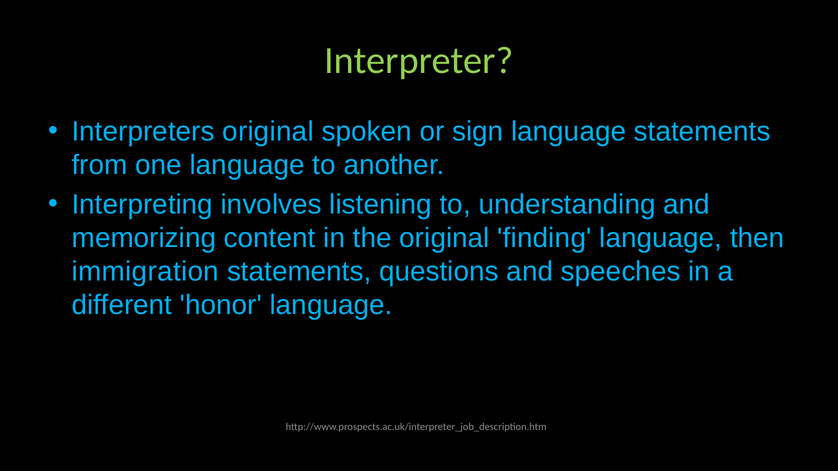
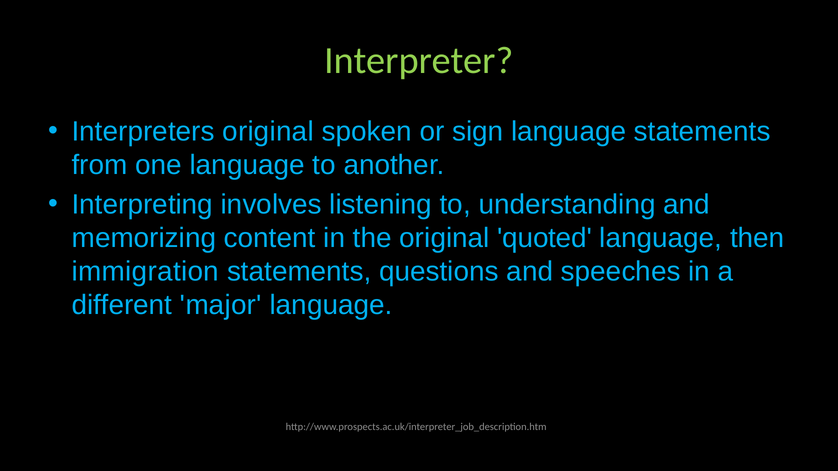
finding: finding -> quoted
honor: honor -> major
